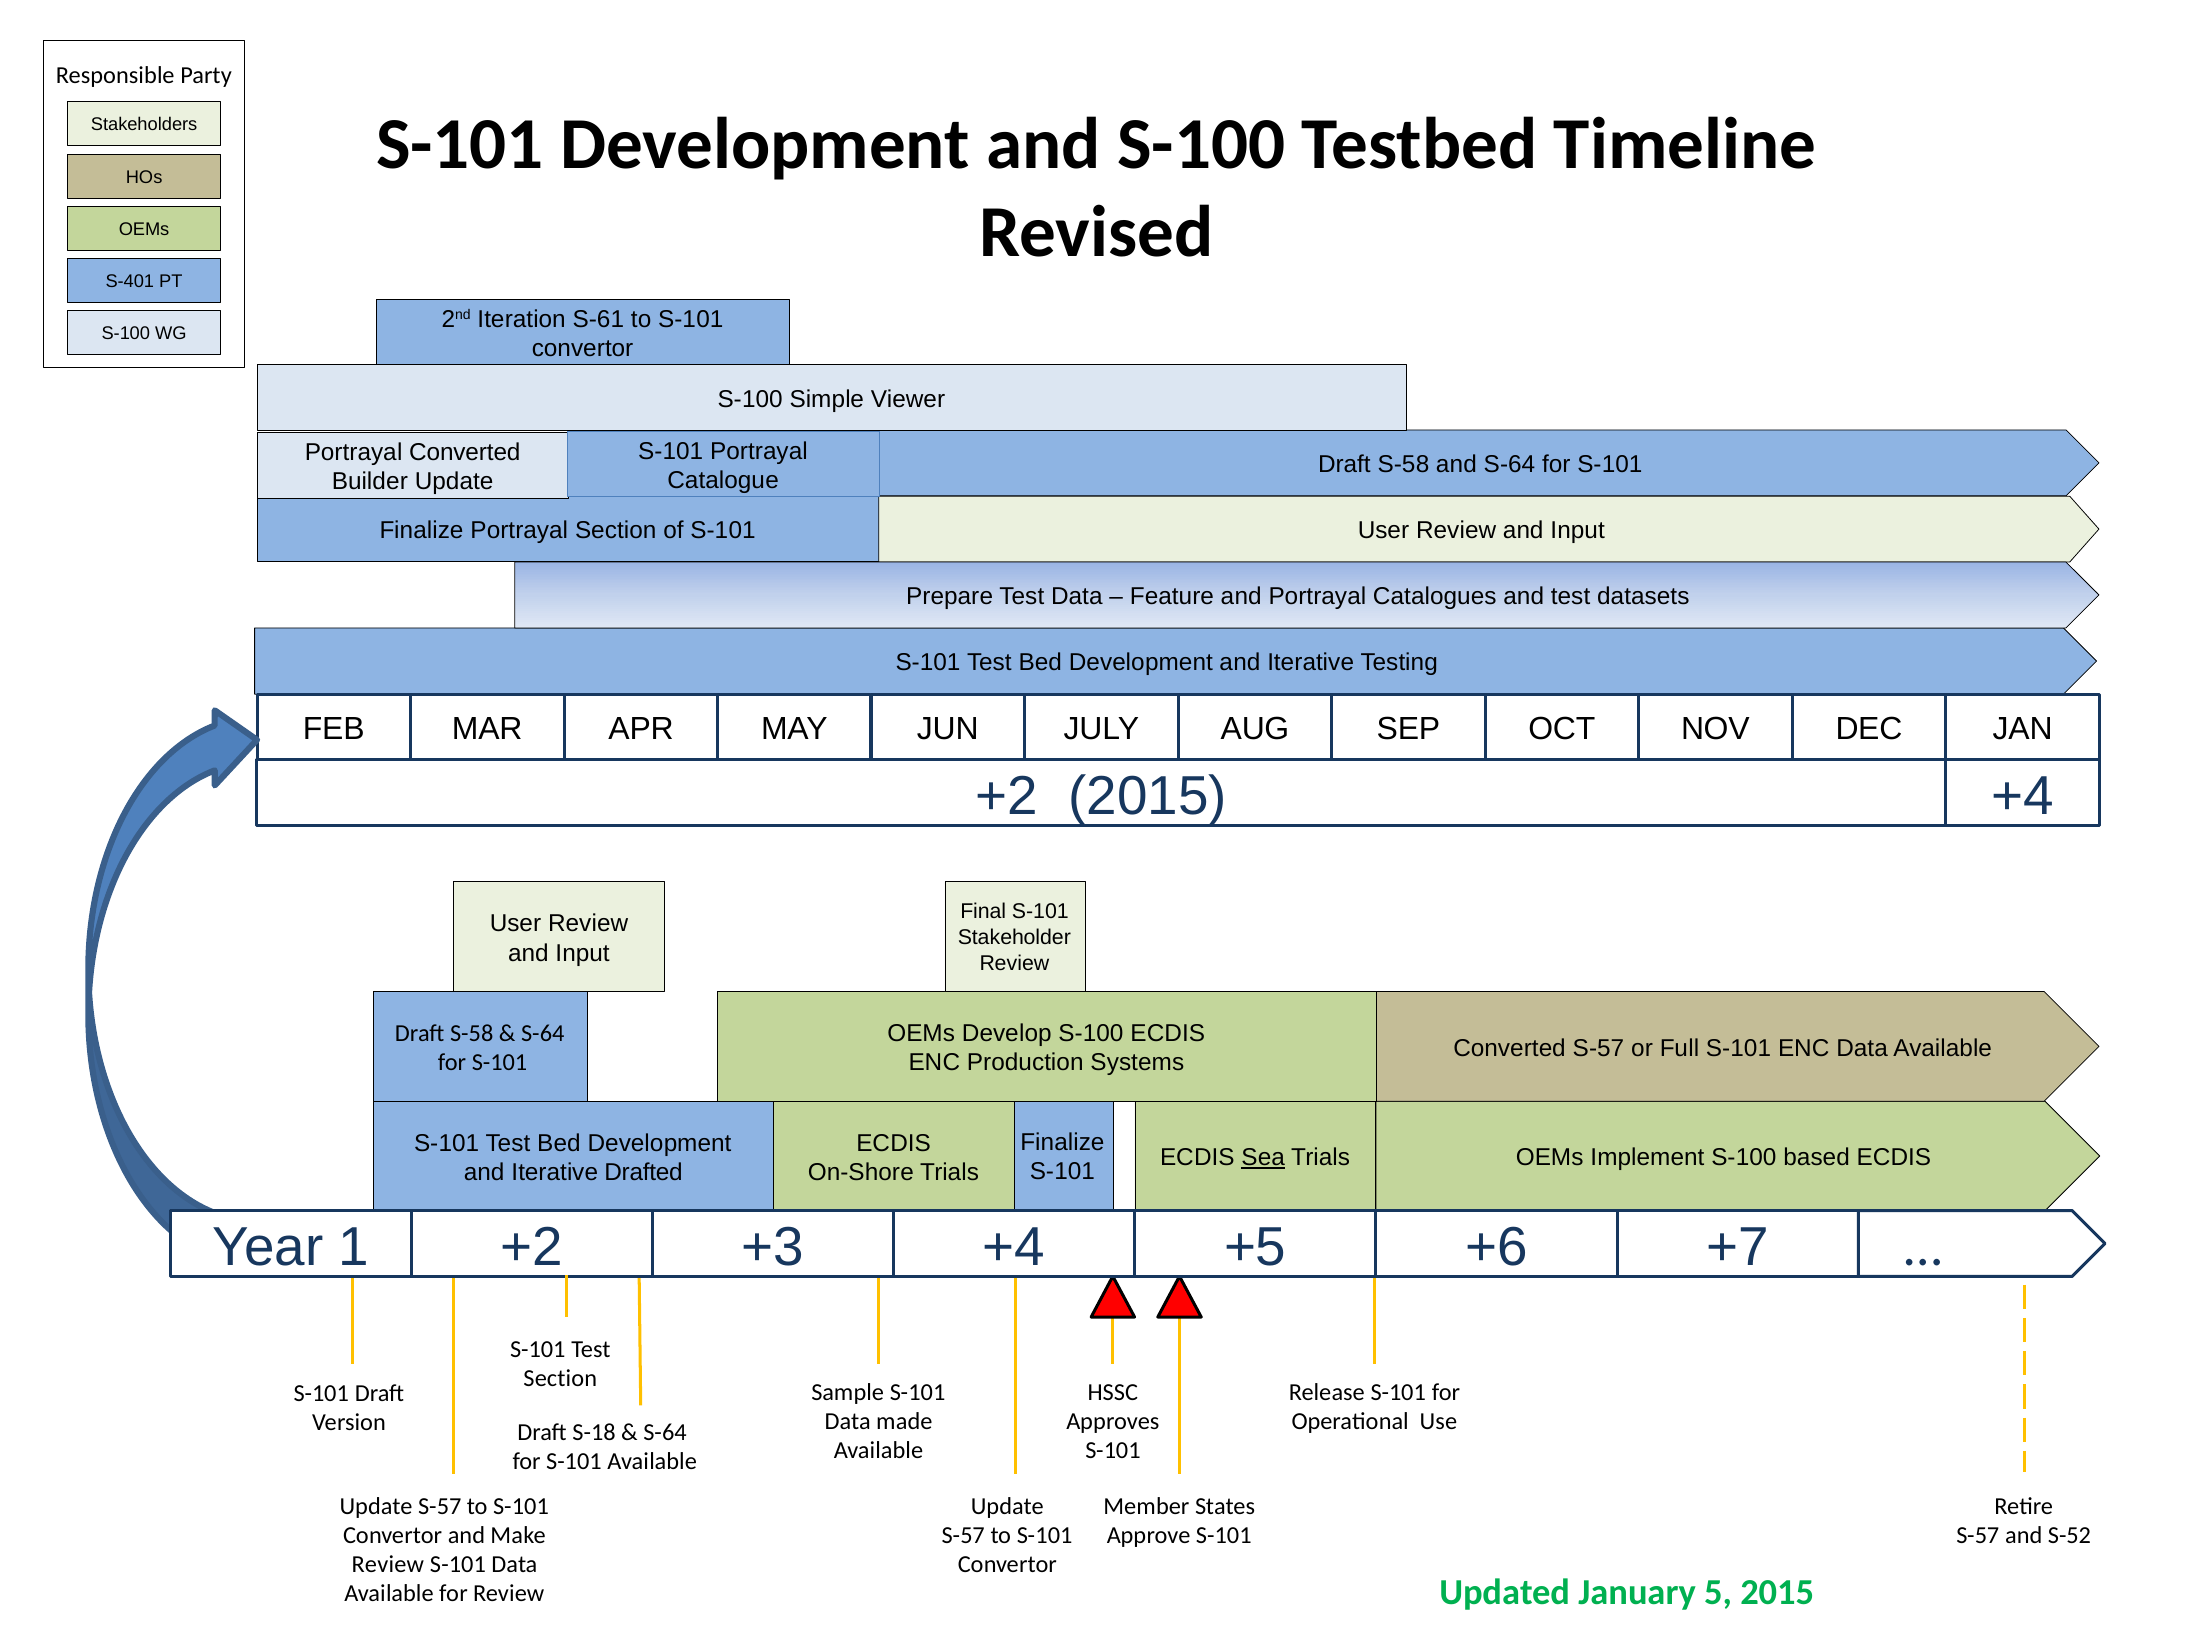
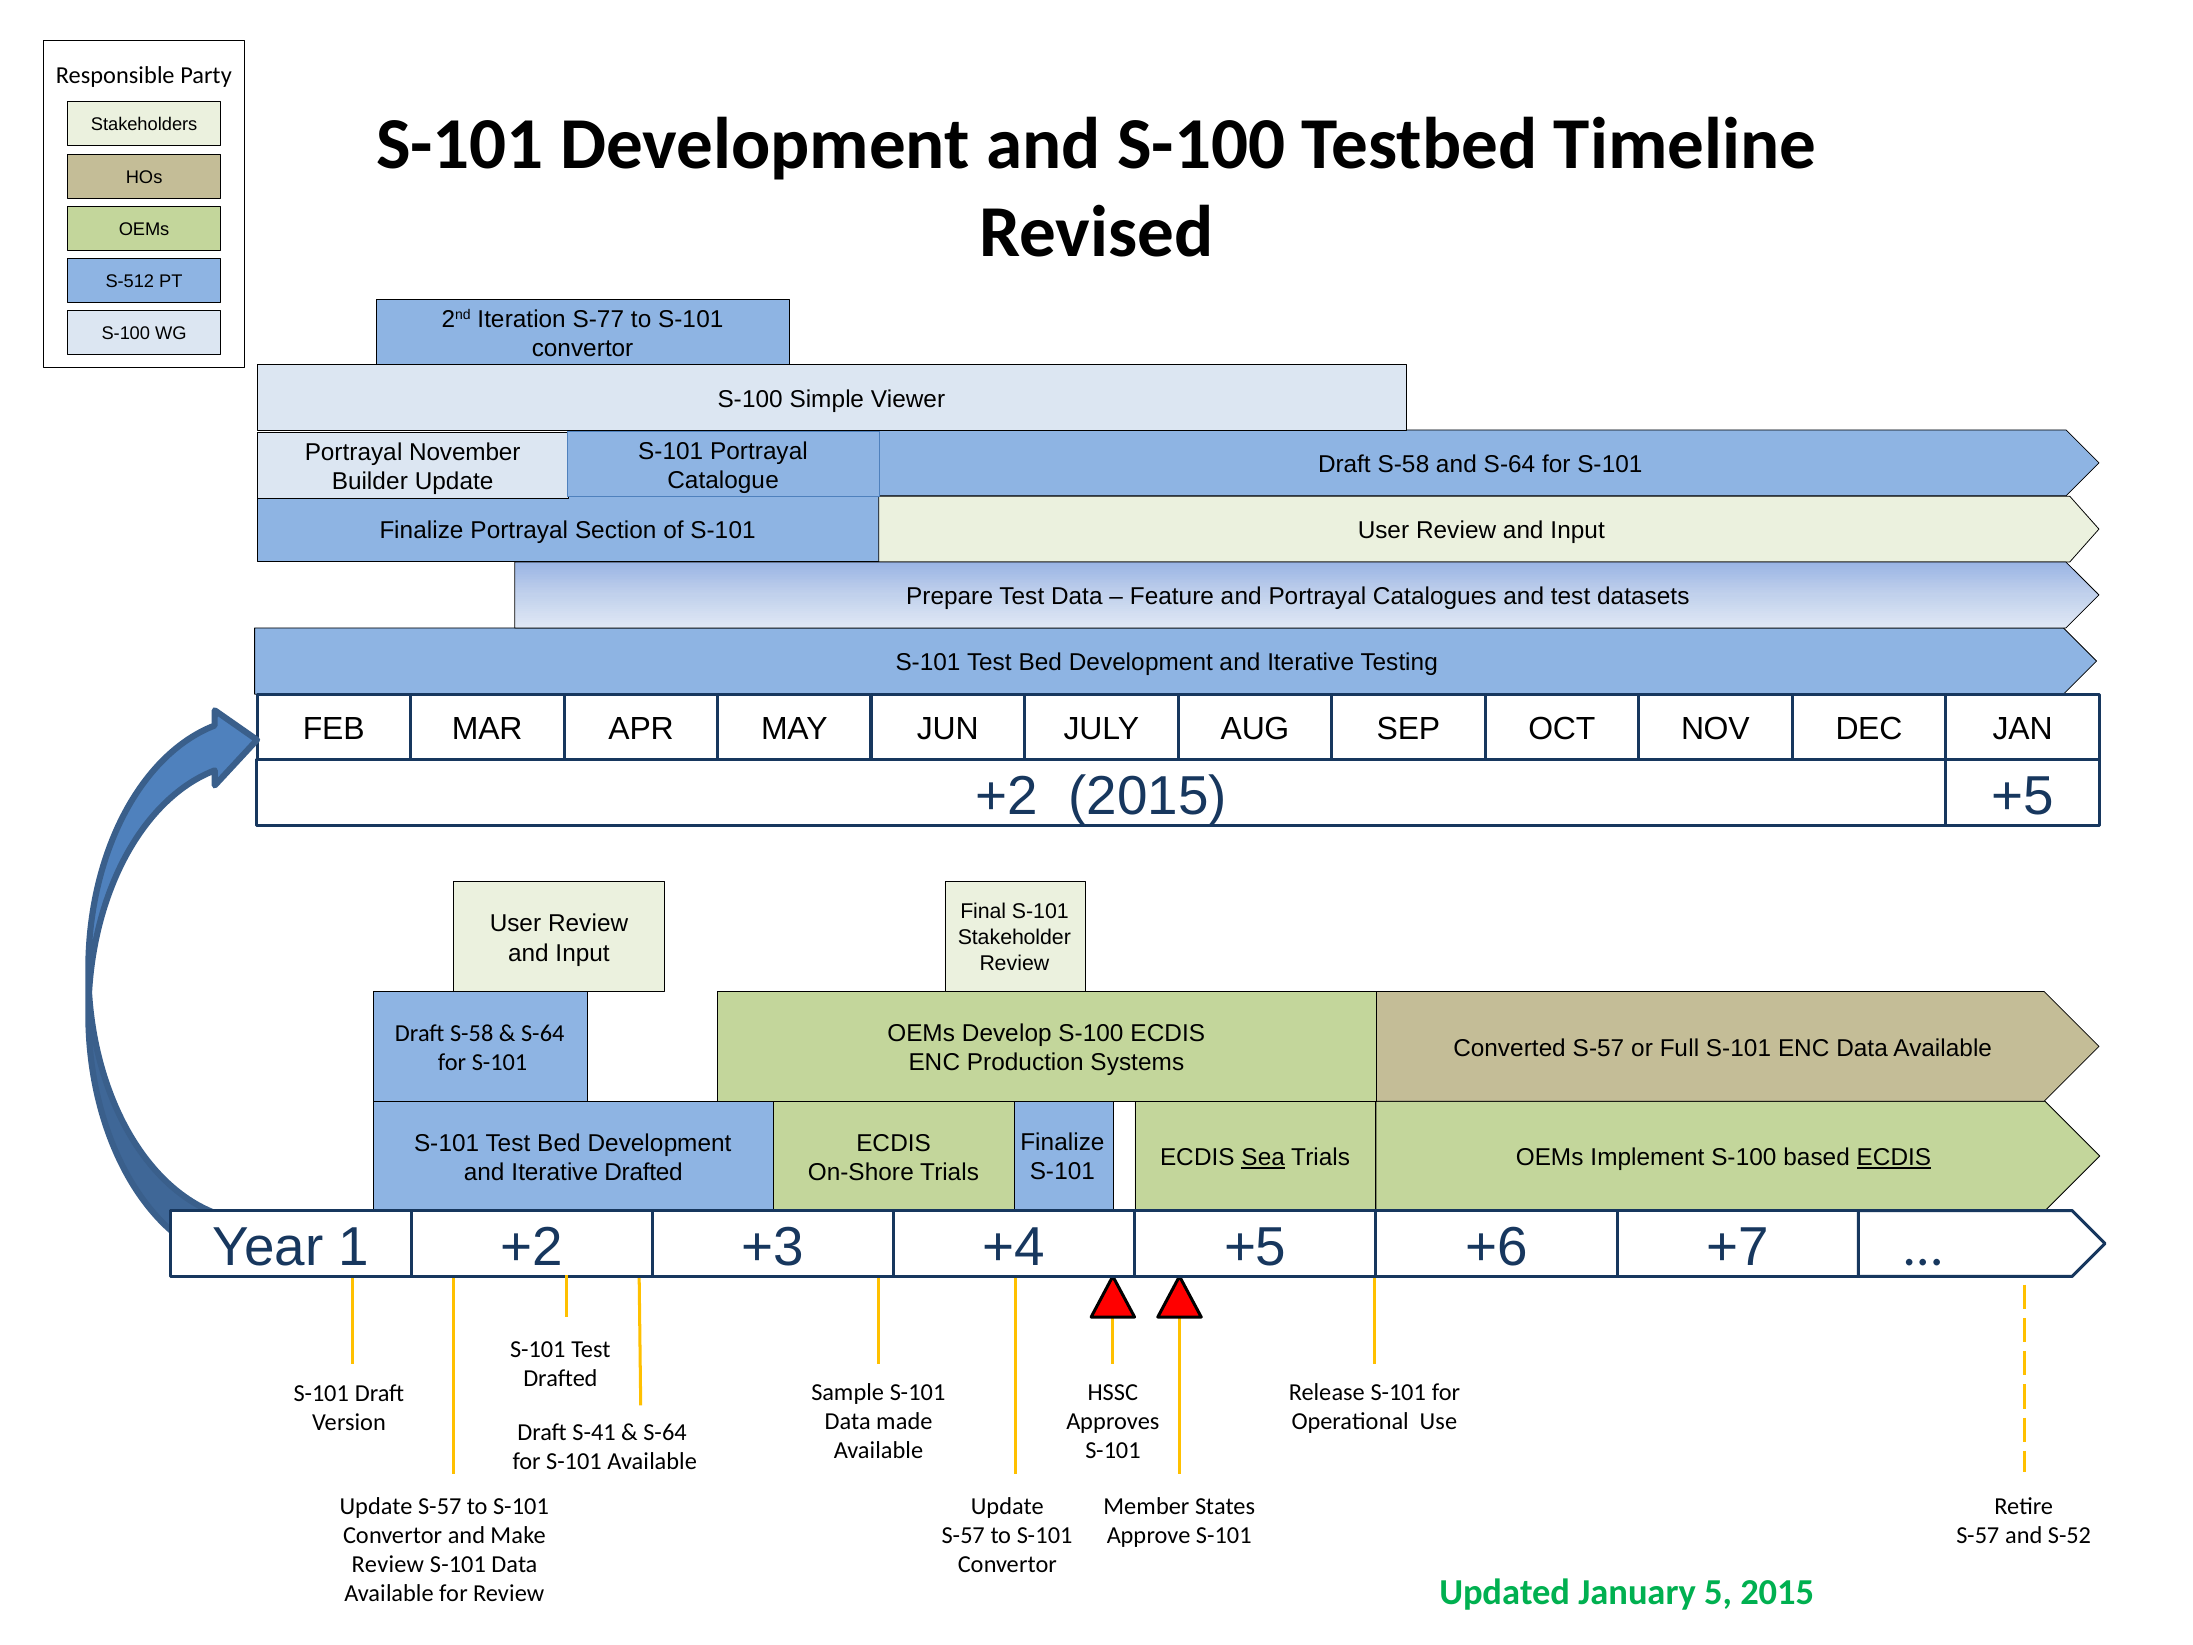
S-401: S-401 -> S-512
S-61: S-61 -> S-77
Portrayal Converted: Converted -> November
2015 +4: +4 -> +5
ECDIS at (1894, 1158) underline: none -> present
Section at (560, 1378): Section -> Drafted
S-18: S-18 -> S-41
